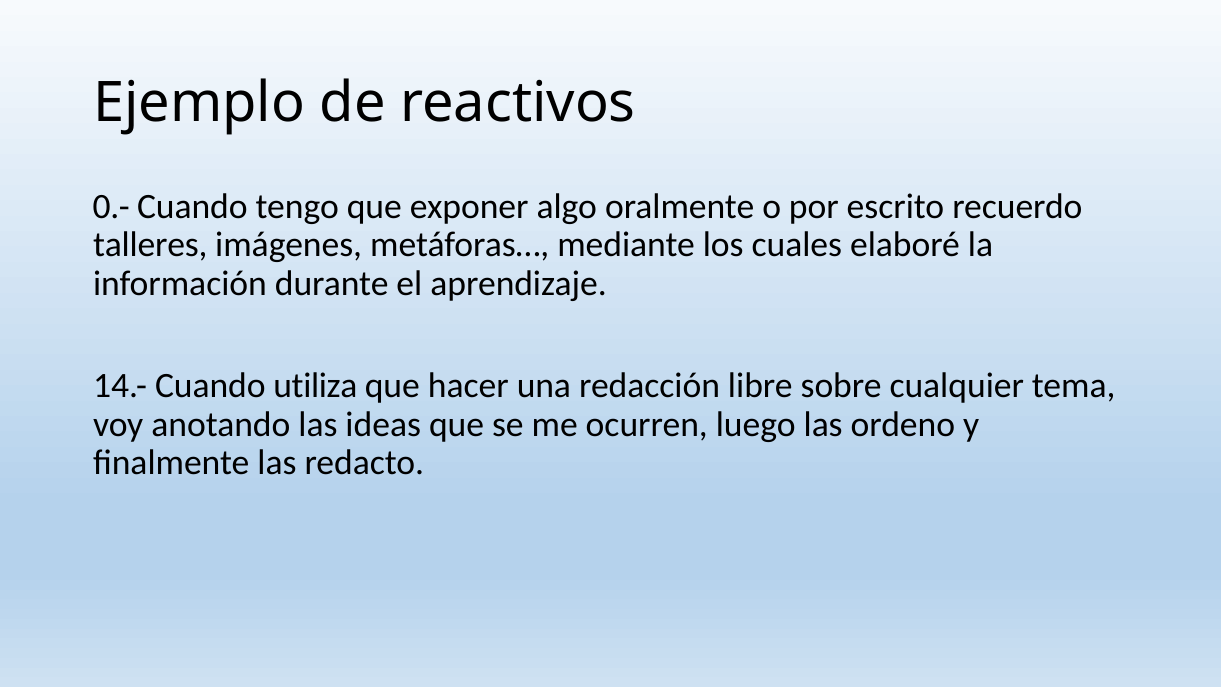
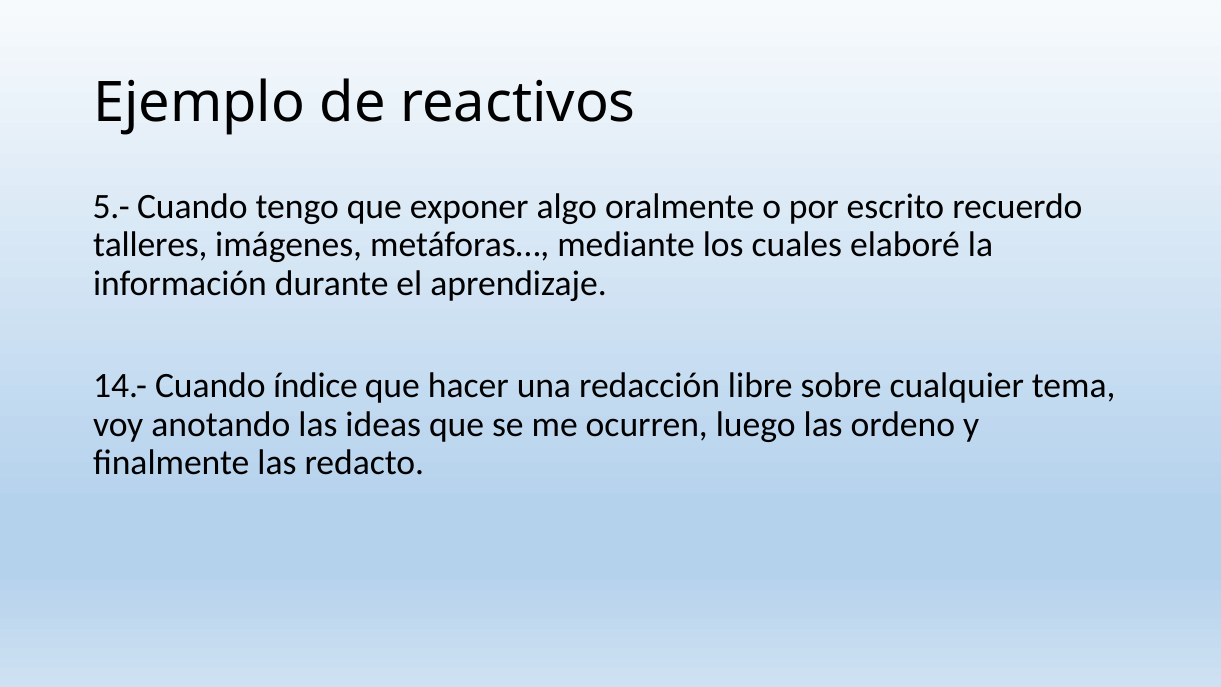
0.-: 0.- -> 5.-
utiliza: utiliza -> índice
